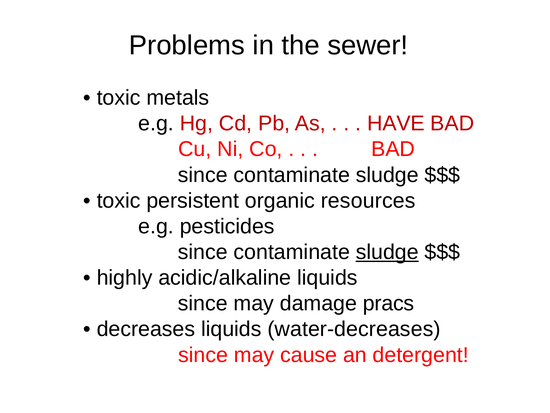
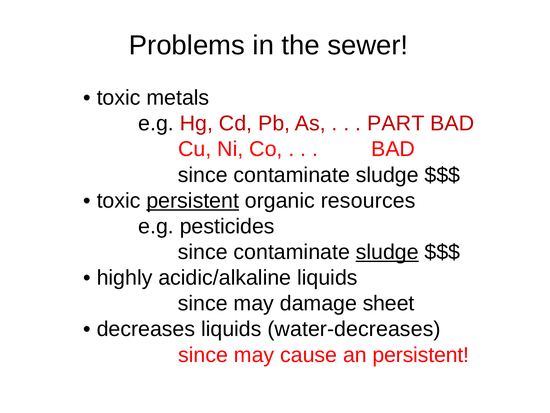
HAVE: HAVE -> PART
persistent at (193, 200) underline: none -> present
pracs: pracs -> sheet
an detergent: detergent -> persistent
